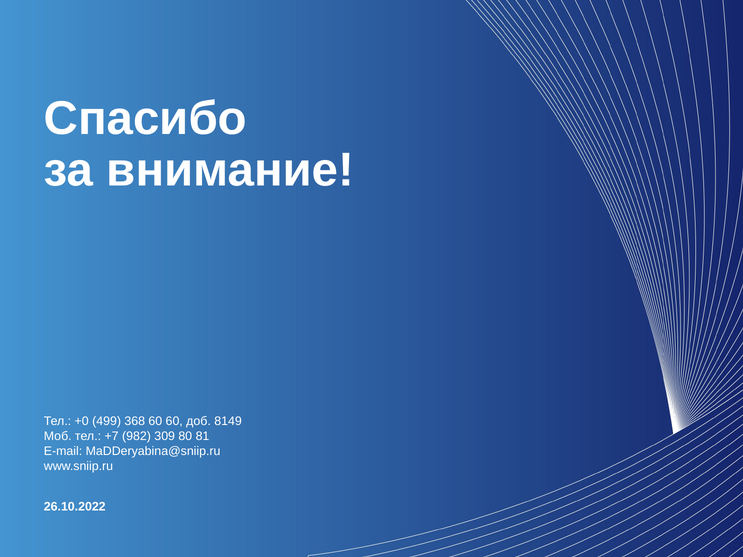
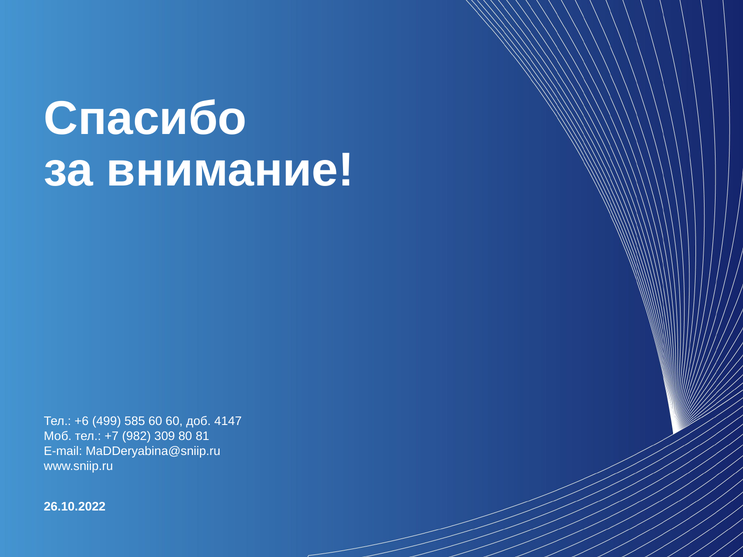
+0: +0 -> +6
368: 368 -> 585
8149: 8149 -> 4147
